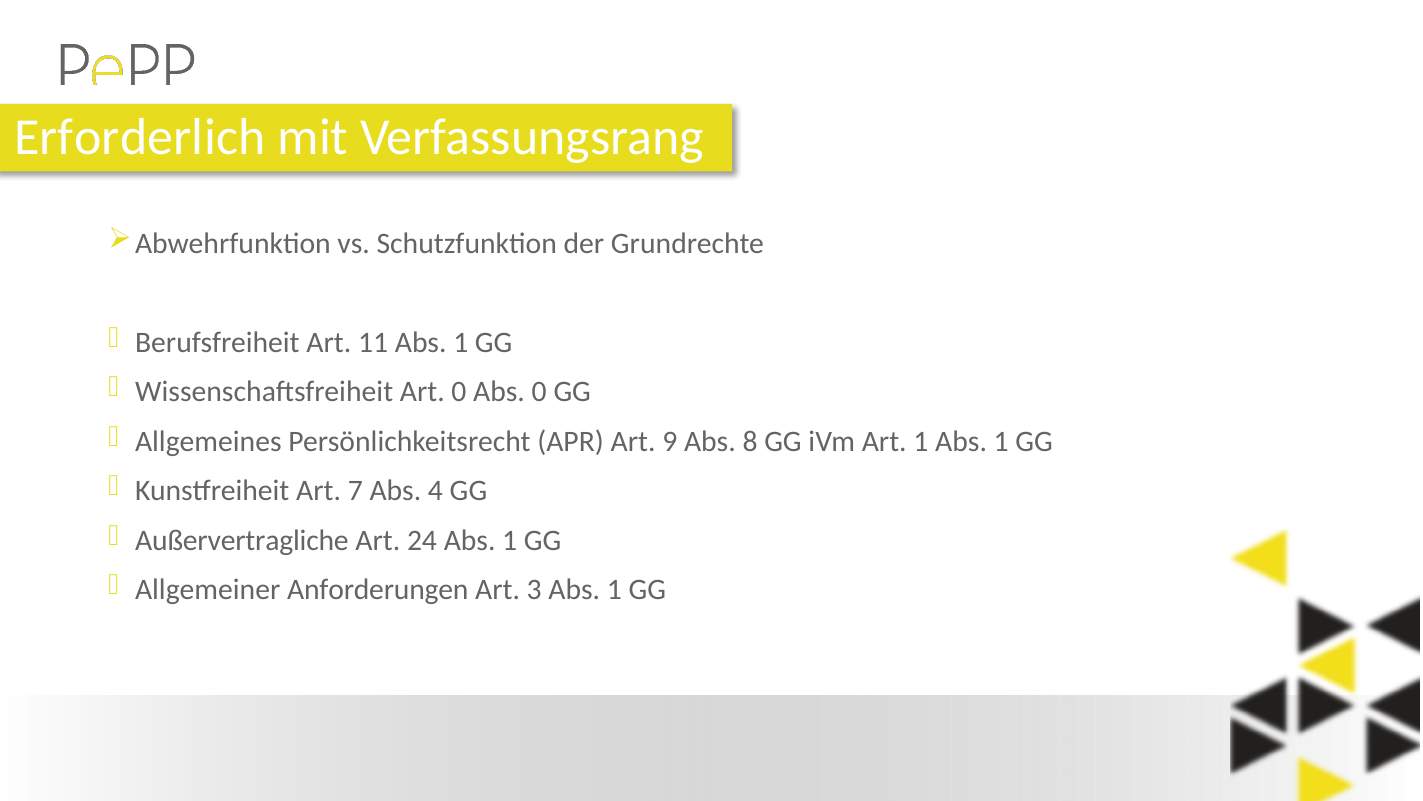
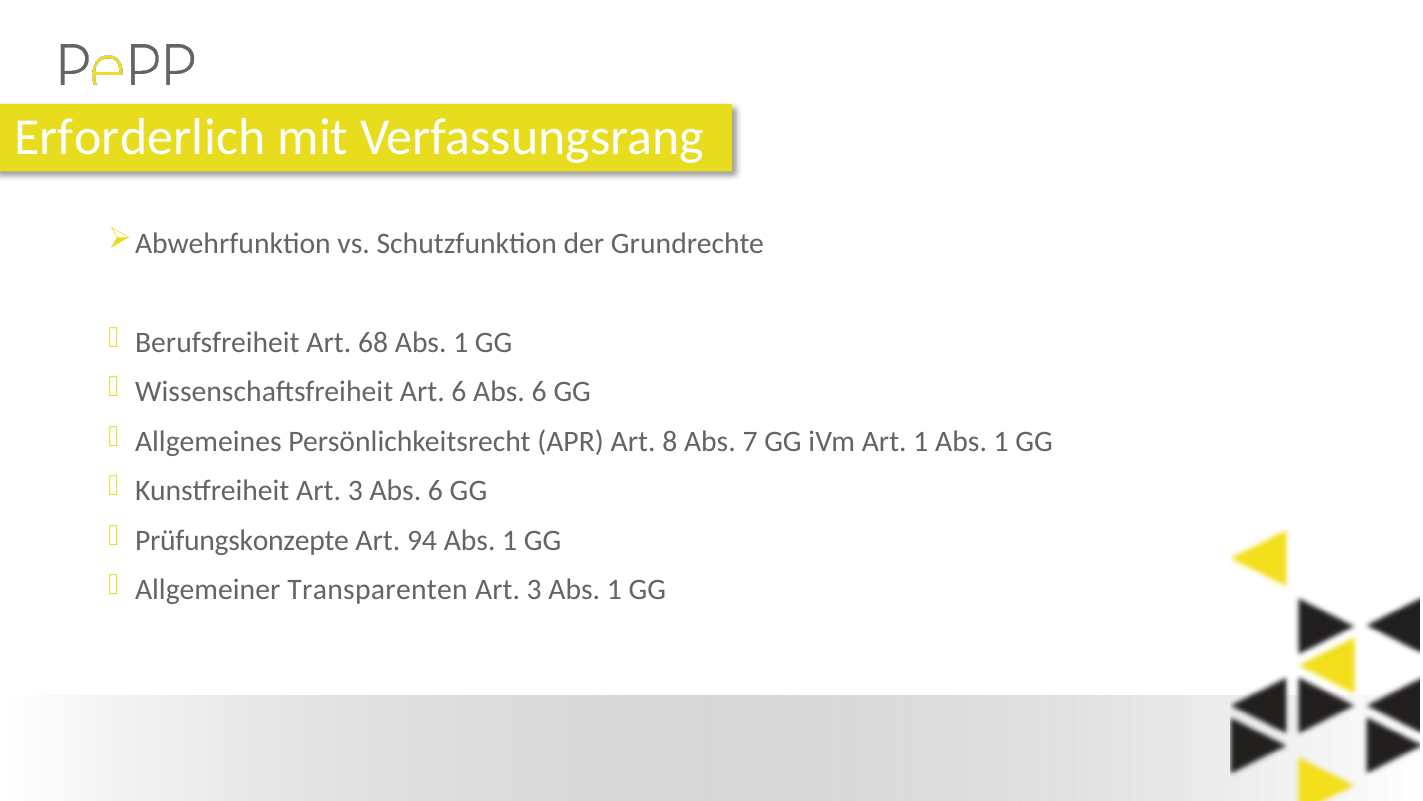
11: 11 -> 68
Art 0: 0 -> 6
0 at (539, 392): 0 -> 6
9: 9 -> 8
8: 8 -> 7
Kunstfreiheit Art 7: 7 -> 3
4 at (435, 491): 4 -> 6
Außervertragliche: Außervertragliche -> Prüfungskonzepte
24: 24 -> 94
Anforderungen: Anforderungen -> Transparenten
